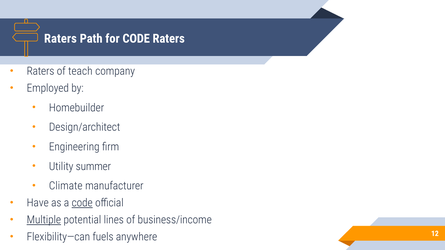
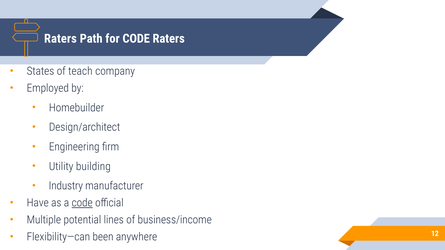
Raters at (41, 71): Raters -> States
summer: summer -> building
Climate: Climate -> Industry
Multiple underline: present -> none
fuels: fuels -> been
